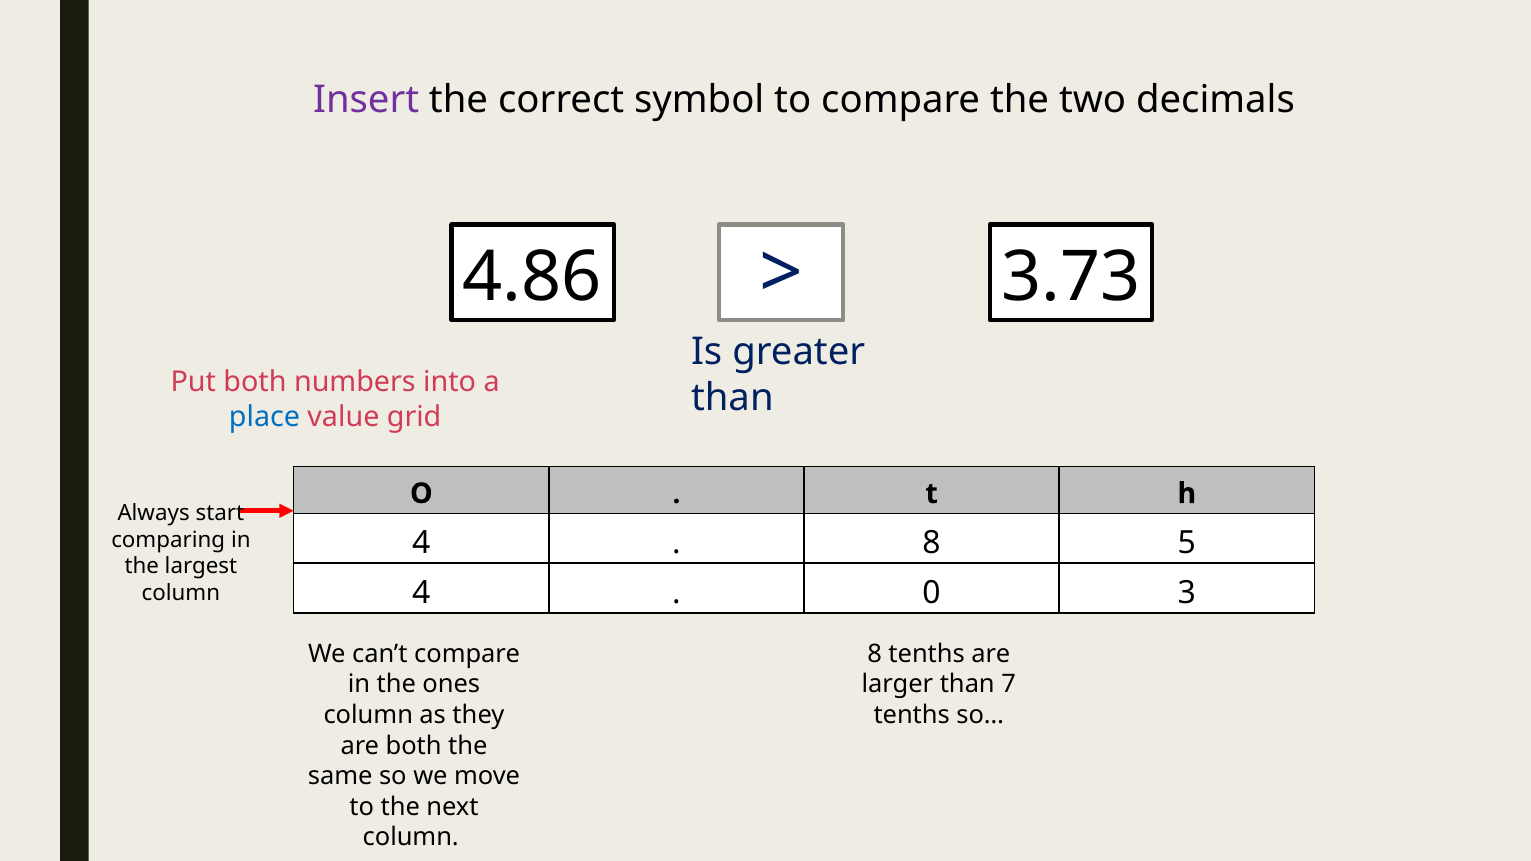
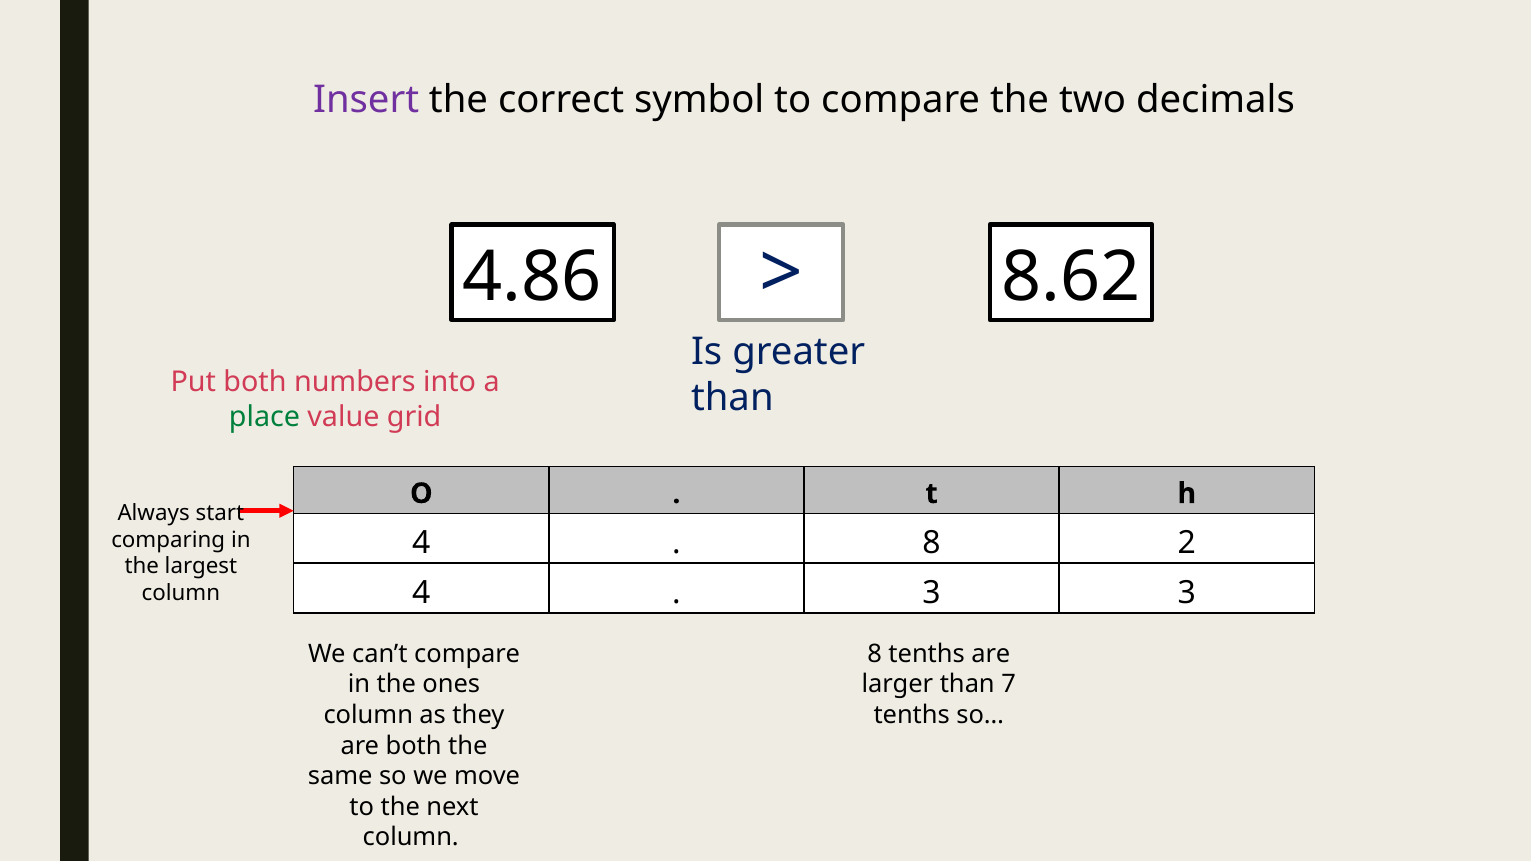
3.73: 3.73 -> 8.62
place colour: blue -> green
5: 5 -> 2
0 at (932, 593): 0 -> 3
